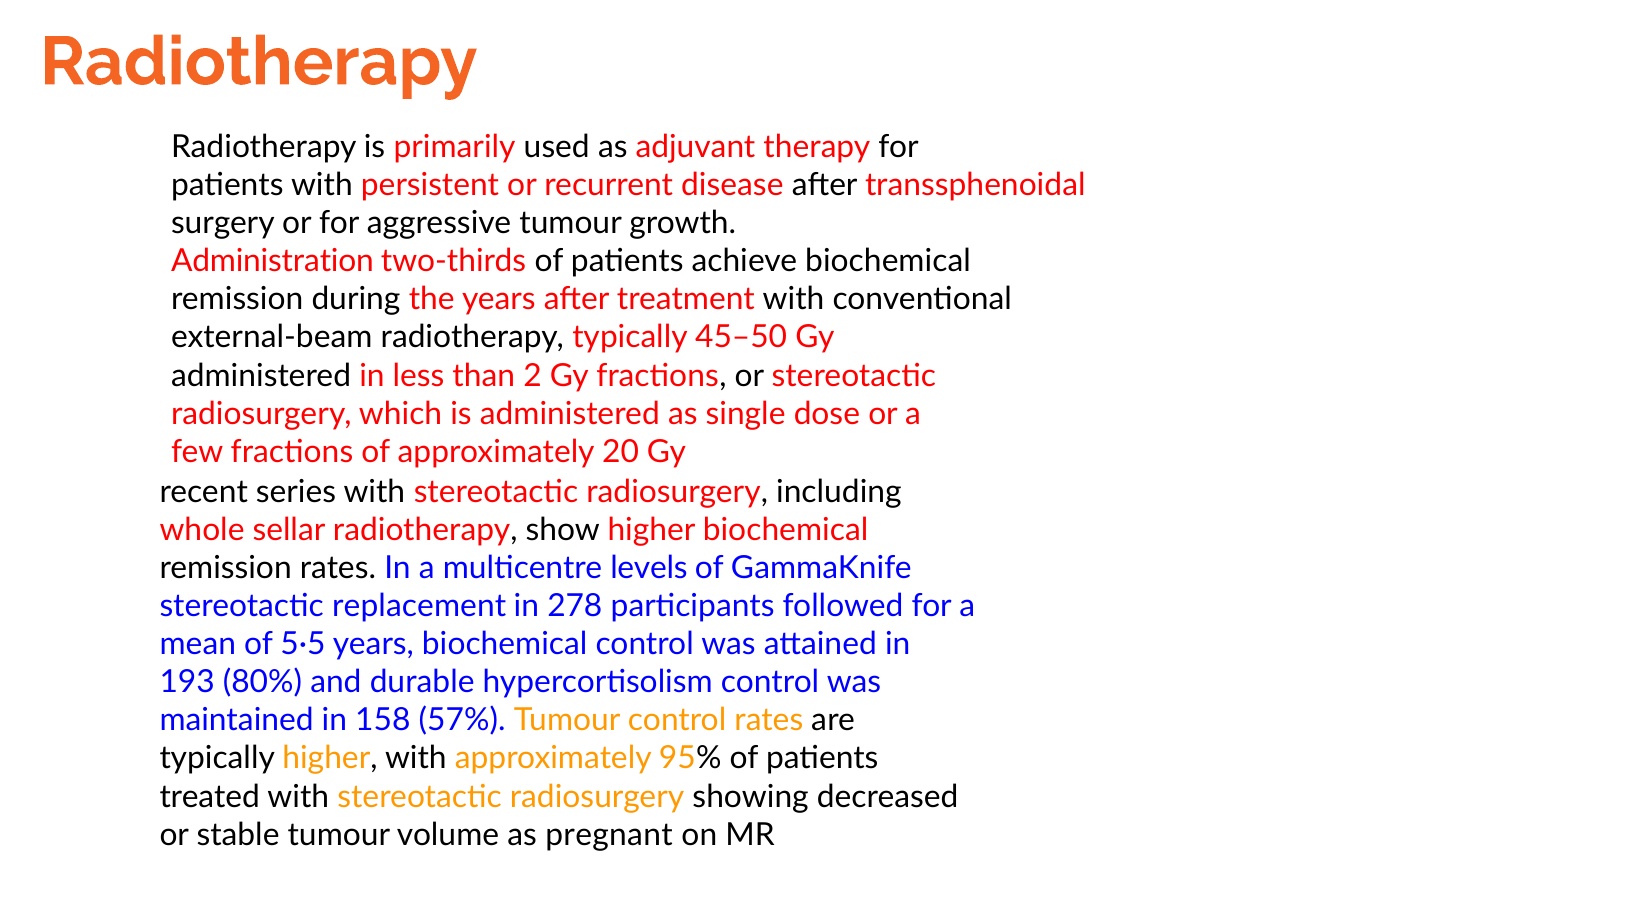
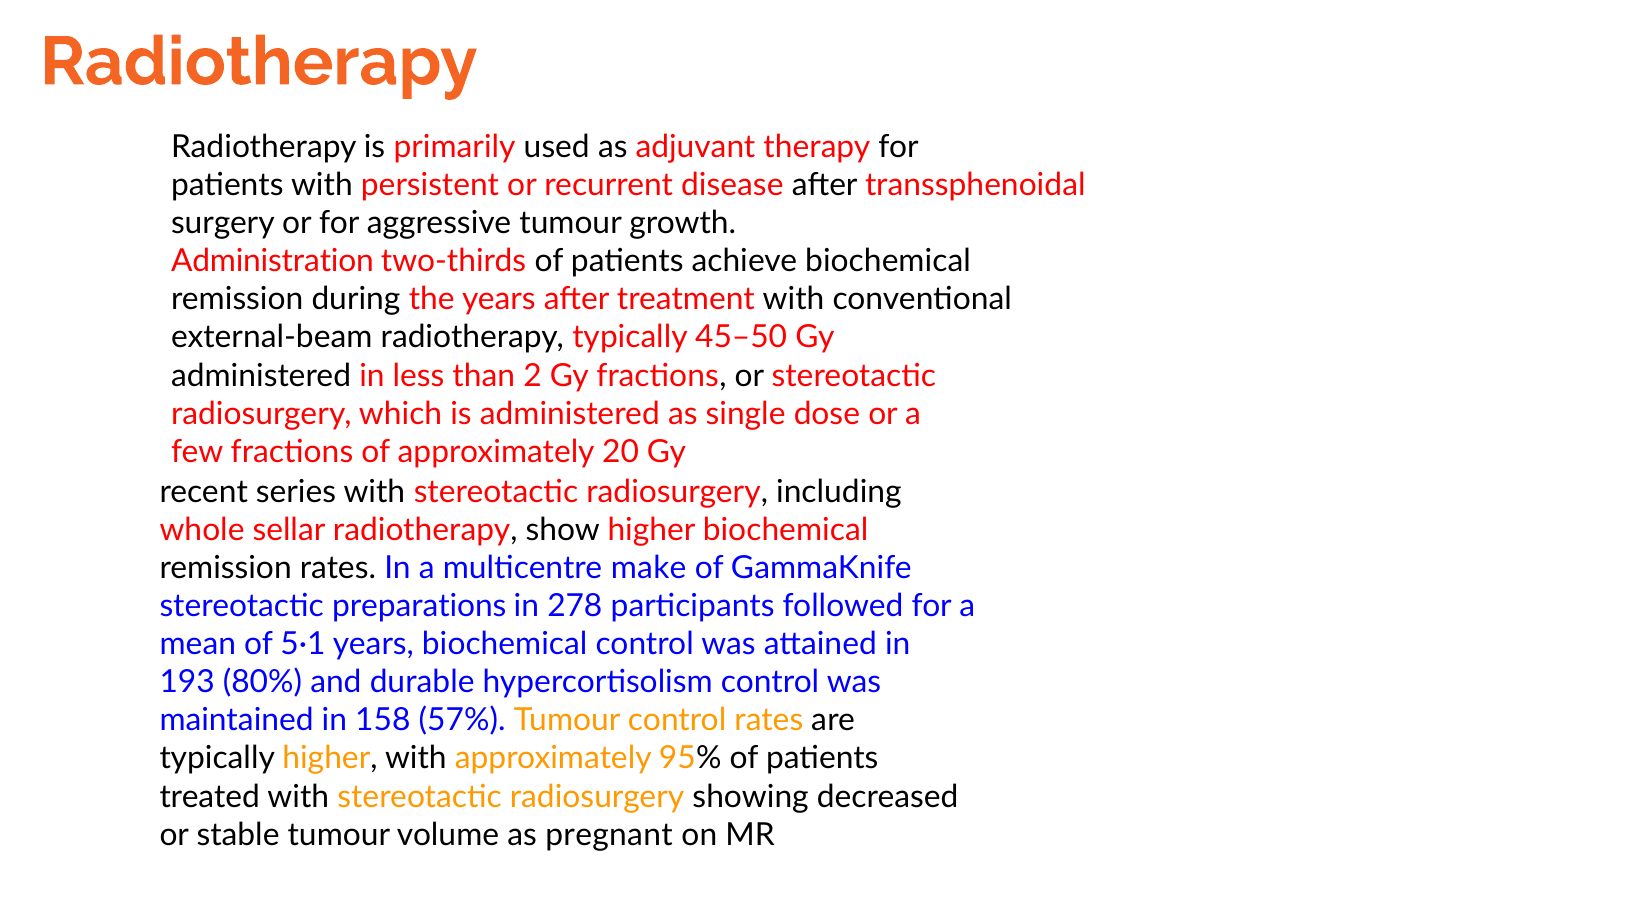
levels: levels -> make
replacement: replacement -> preparations
5·5: 5·5 -> 5·1
